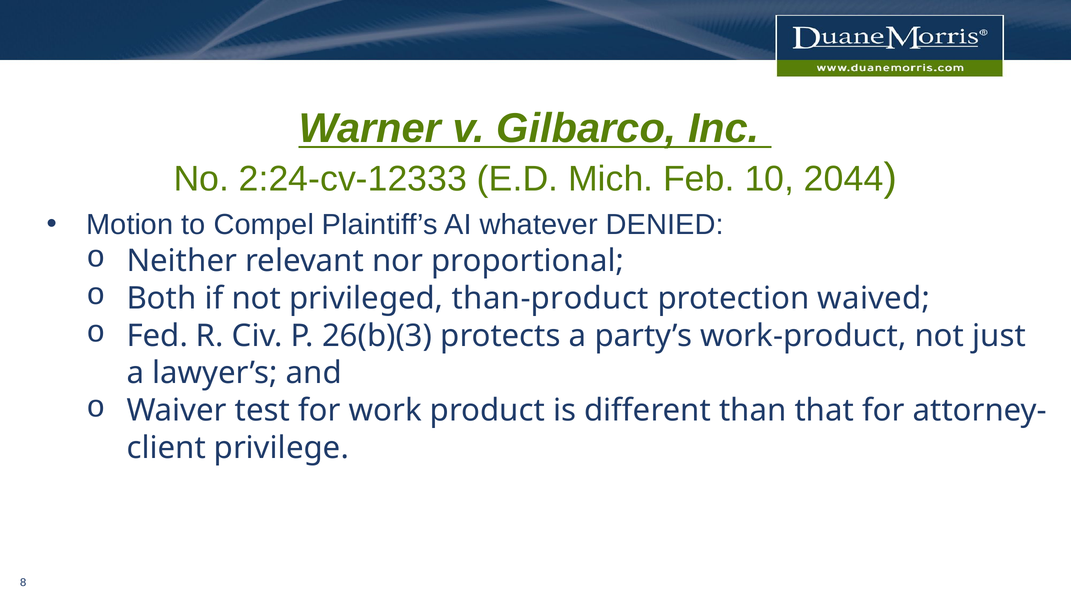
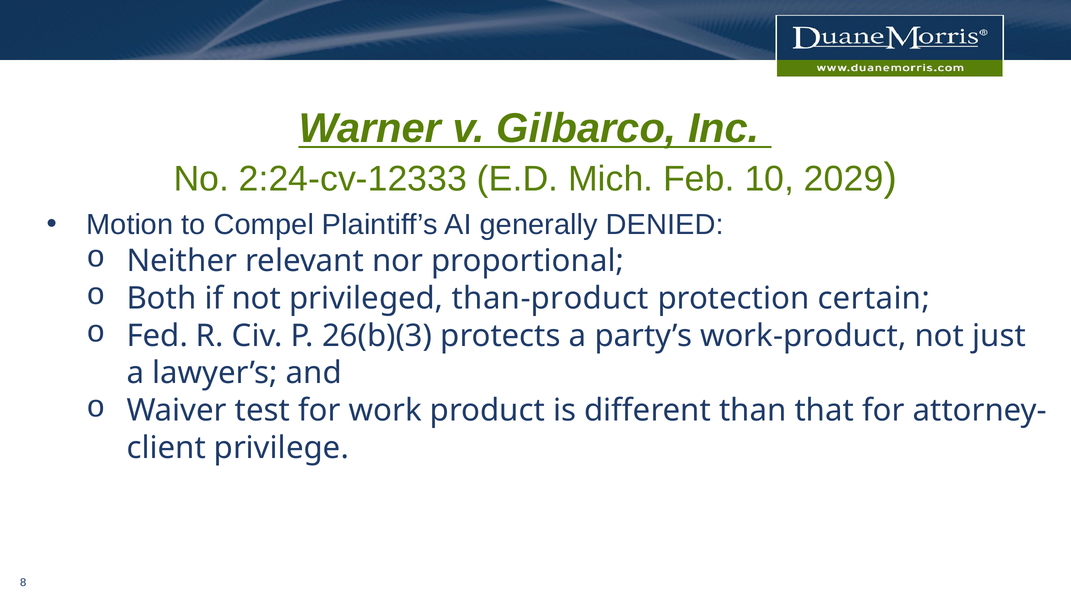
2044: 2044 -> 2029
whatever: whatever -> generally
waived: waived -> certain
